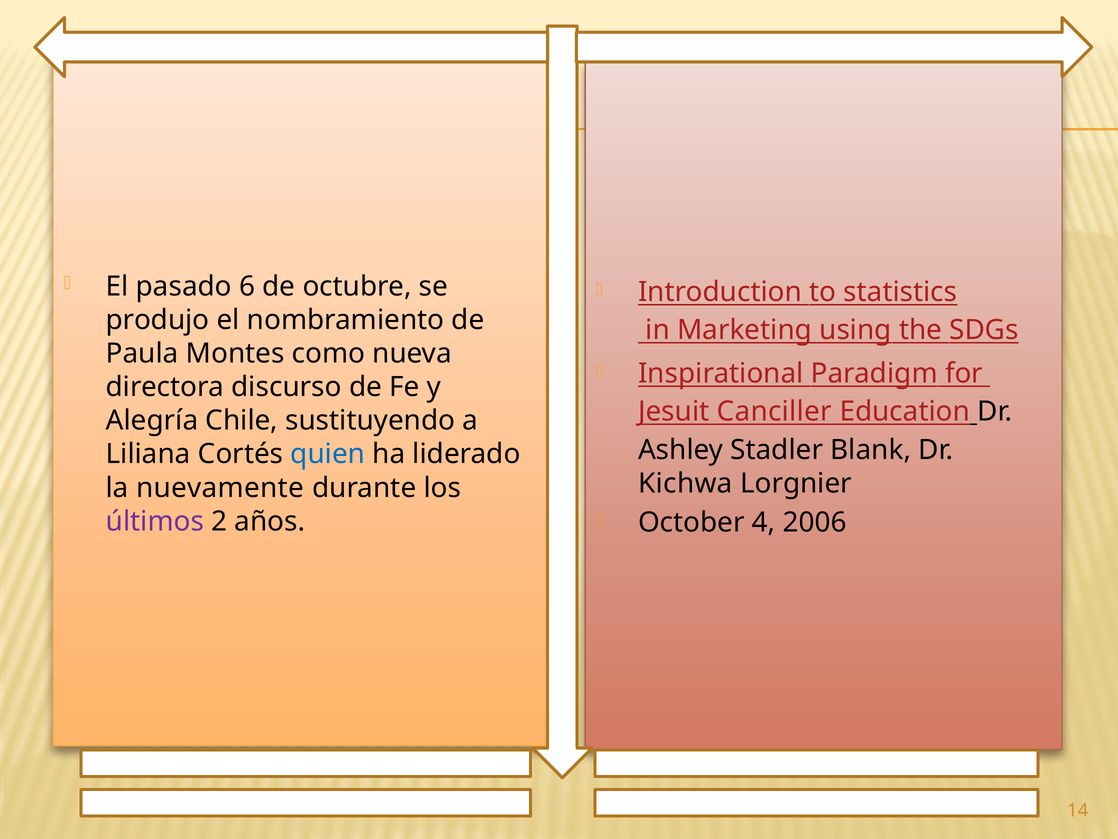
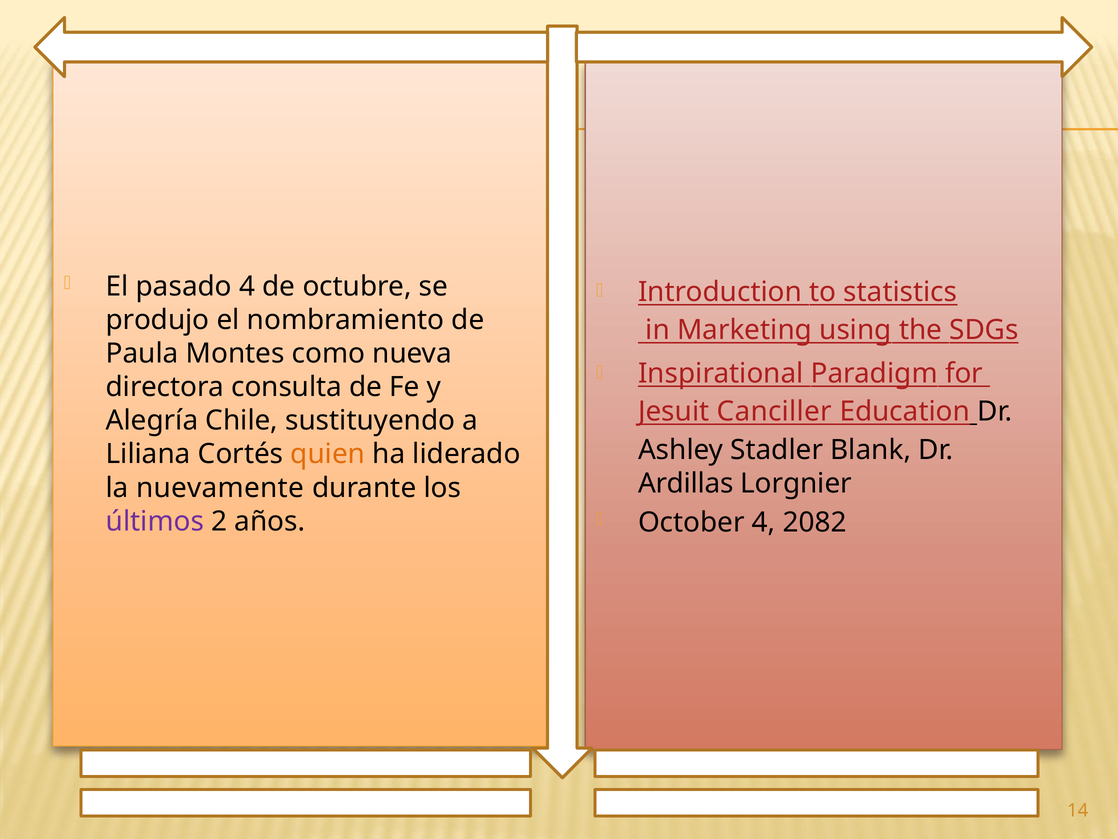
pasado 6: 6 -> 4
discurso: discurso -> consulta
quien colour: blue -> orange
Kichwa: Kichwa -> Ardillas
2006: 2006 -> 2082
